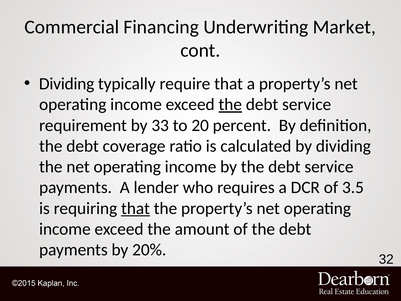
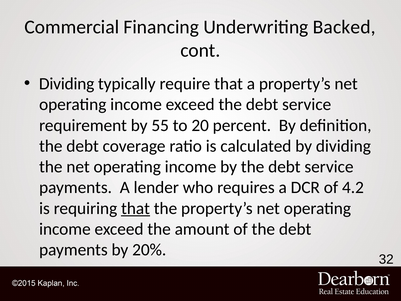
Market: Market -> Backed
the at (230, 104) underline: present -> none
33: 33 -> 55
3.5: 3.5 -> 4.2
